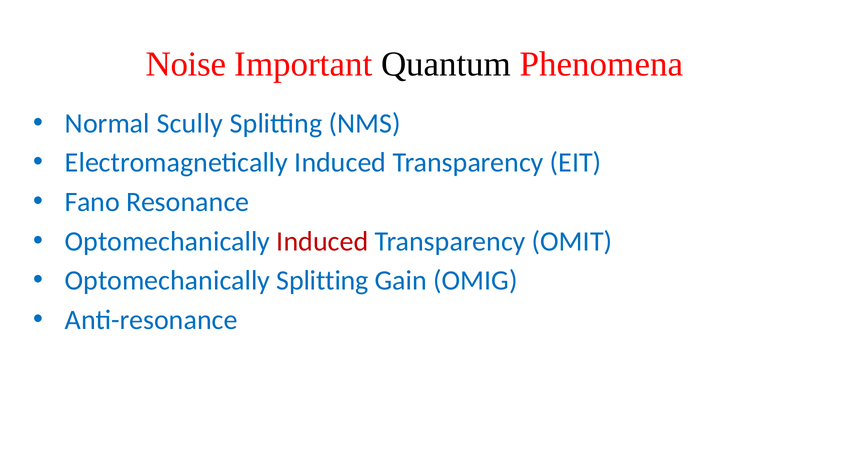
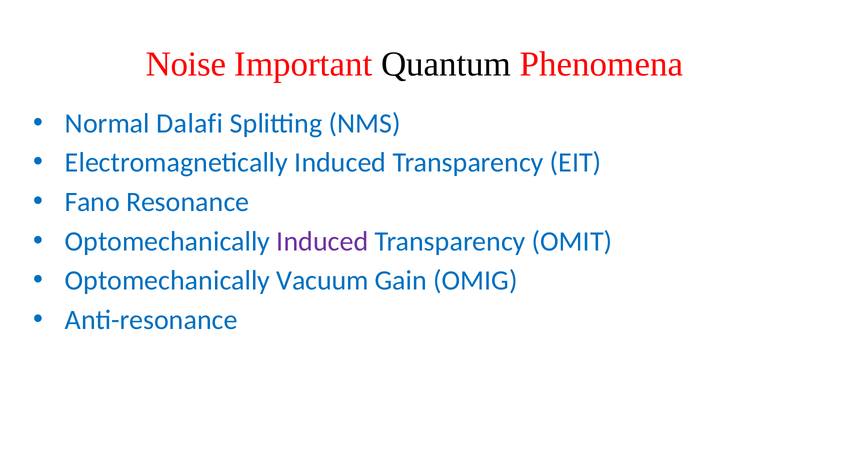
Scully: Scully -> Dalafi
Induced at (322, 241) colour: red -> purple
Optomechanically Splitting: Splitting -> Vacuum
